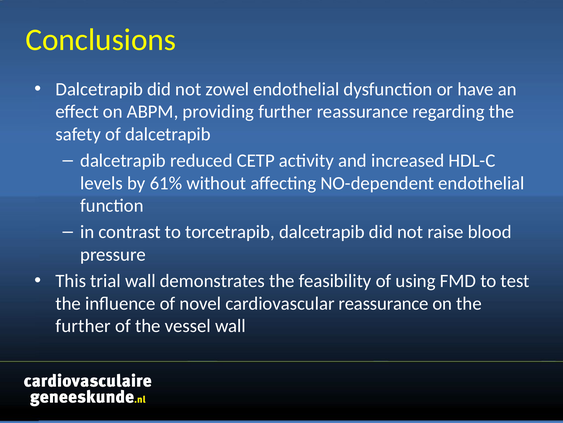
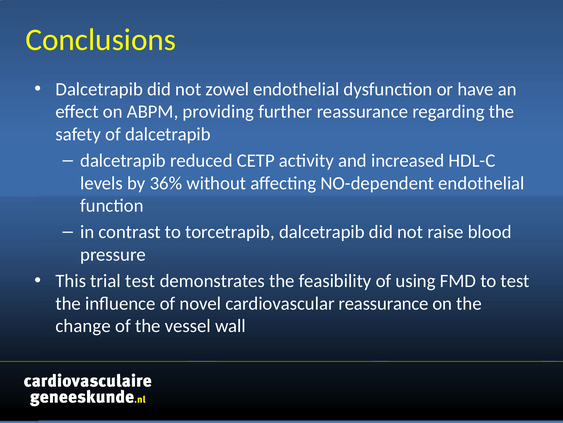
61%: 61% -> 36%
trial wall: wall -> test
further at (83, 325): further -> change
